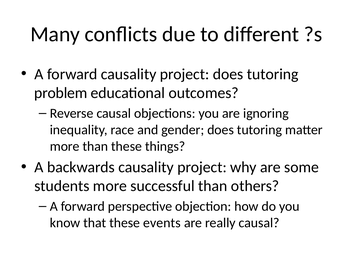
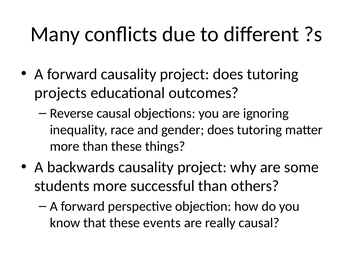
problem: problem -> projects
